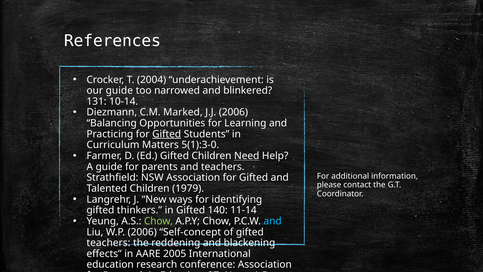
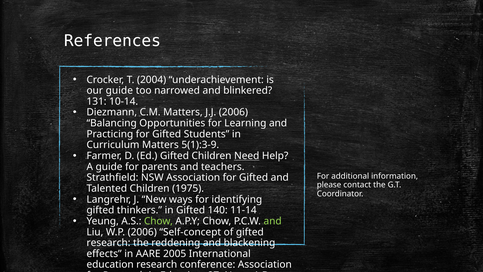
C.M Marked: Marked -> Matters
Gifted at (167, 134) underline: present -> none
5(1):3-0: 5(1):3-0 -> 5(1):3-9
1979: 1979 -> 1975
and at (273, 221) colour: light blue -> light green
teachers at (108, 243): teachers -> research
